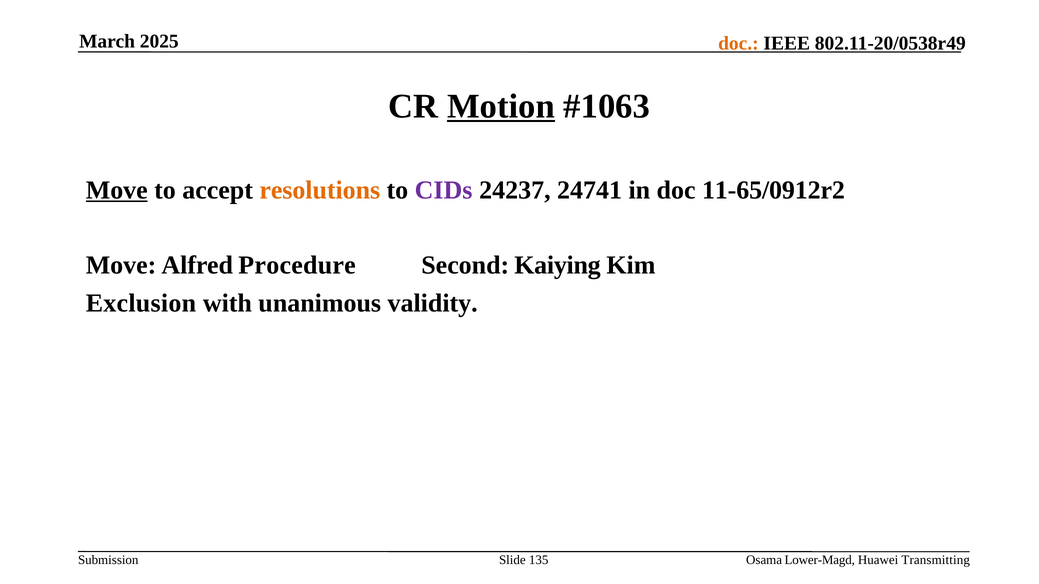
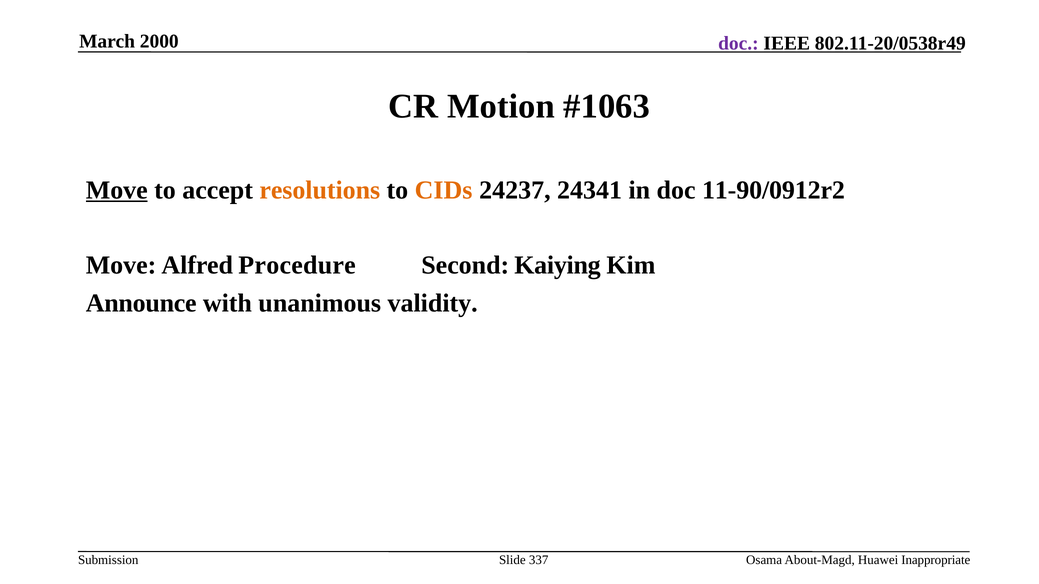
2025: 2025 -> 2000
doc at (738, 43) colour: orange -> purple
Motion underline: present -> none
CIDs colour: purple -> orange
24741: 24741 -> 24341
11-65/0912r2: 11-65/0912r2 -> 11-90/0912r2
Exclusion: Exclusion -> Announce
135: 135 -> 337
Lower-Magd: Lower-Magd -> About-Magd
Transmitting: Transmitting -> Inappropriate
